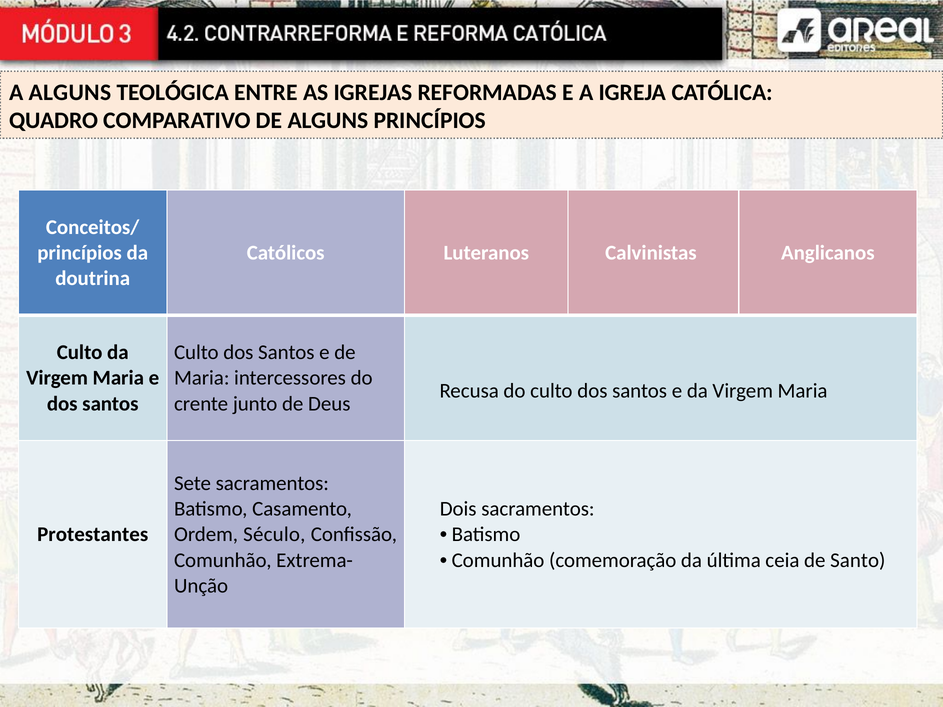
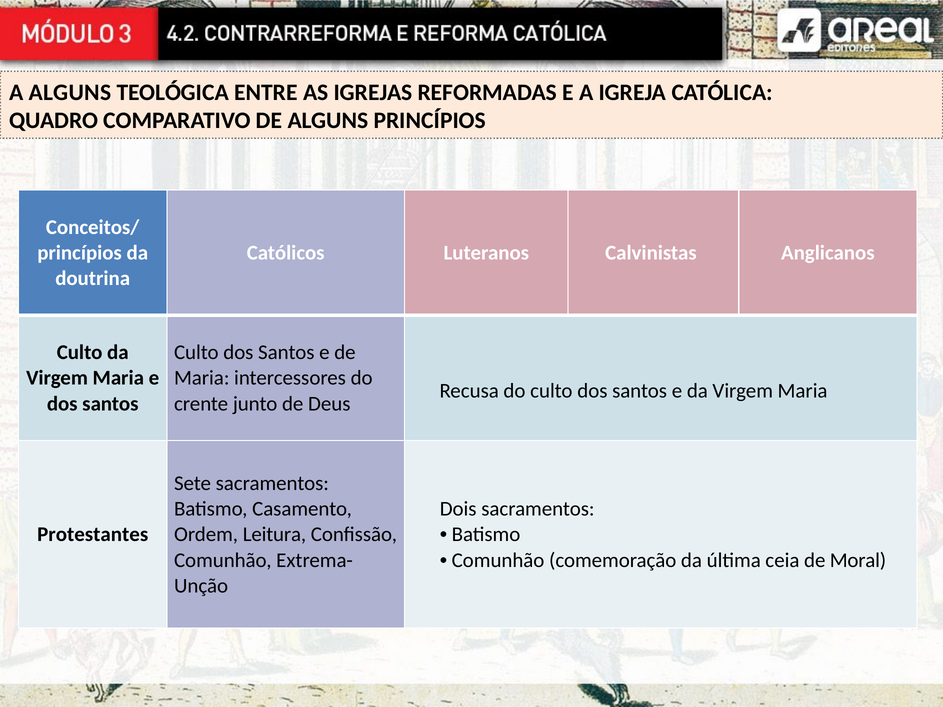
Século: Século -> Leitura
Santo: Santo -> Moral
